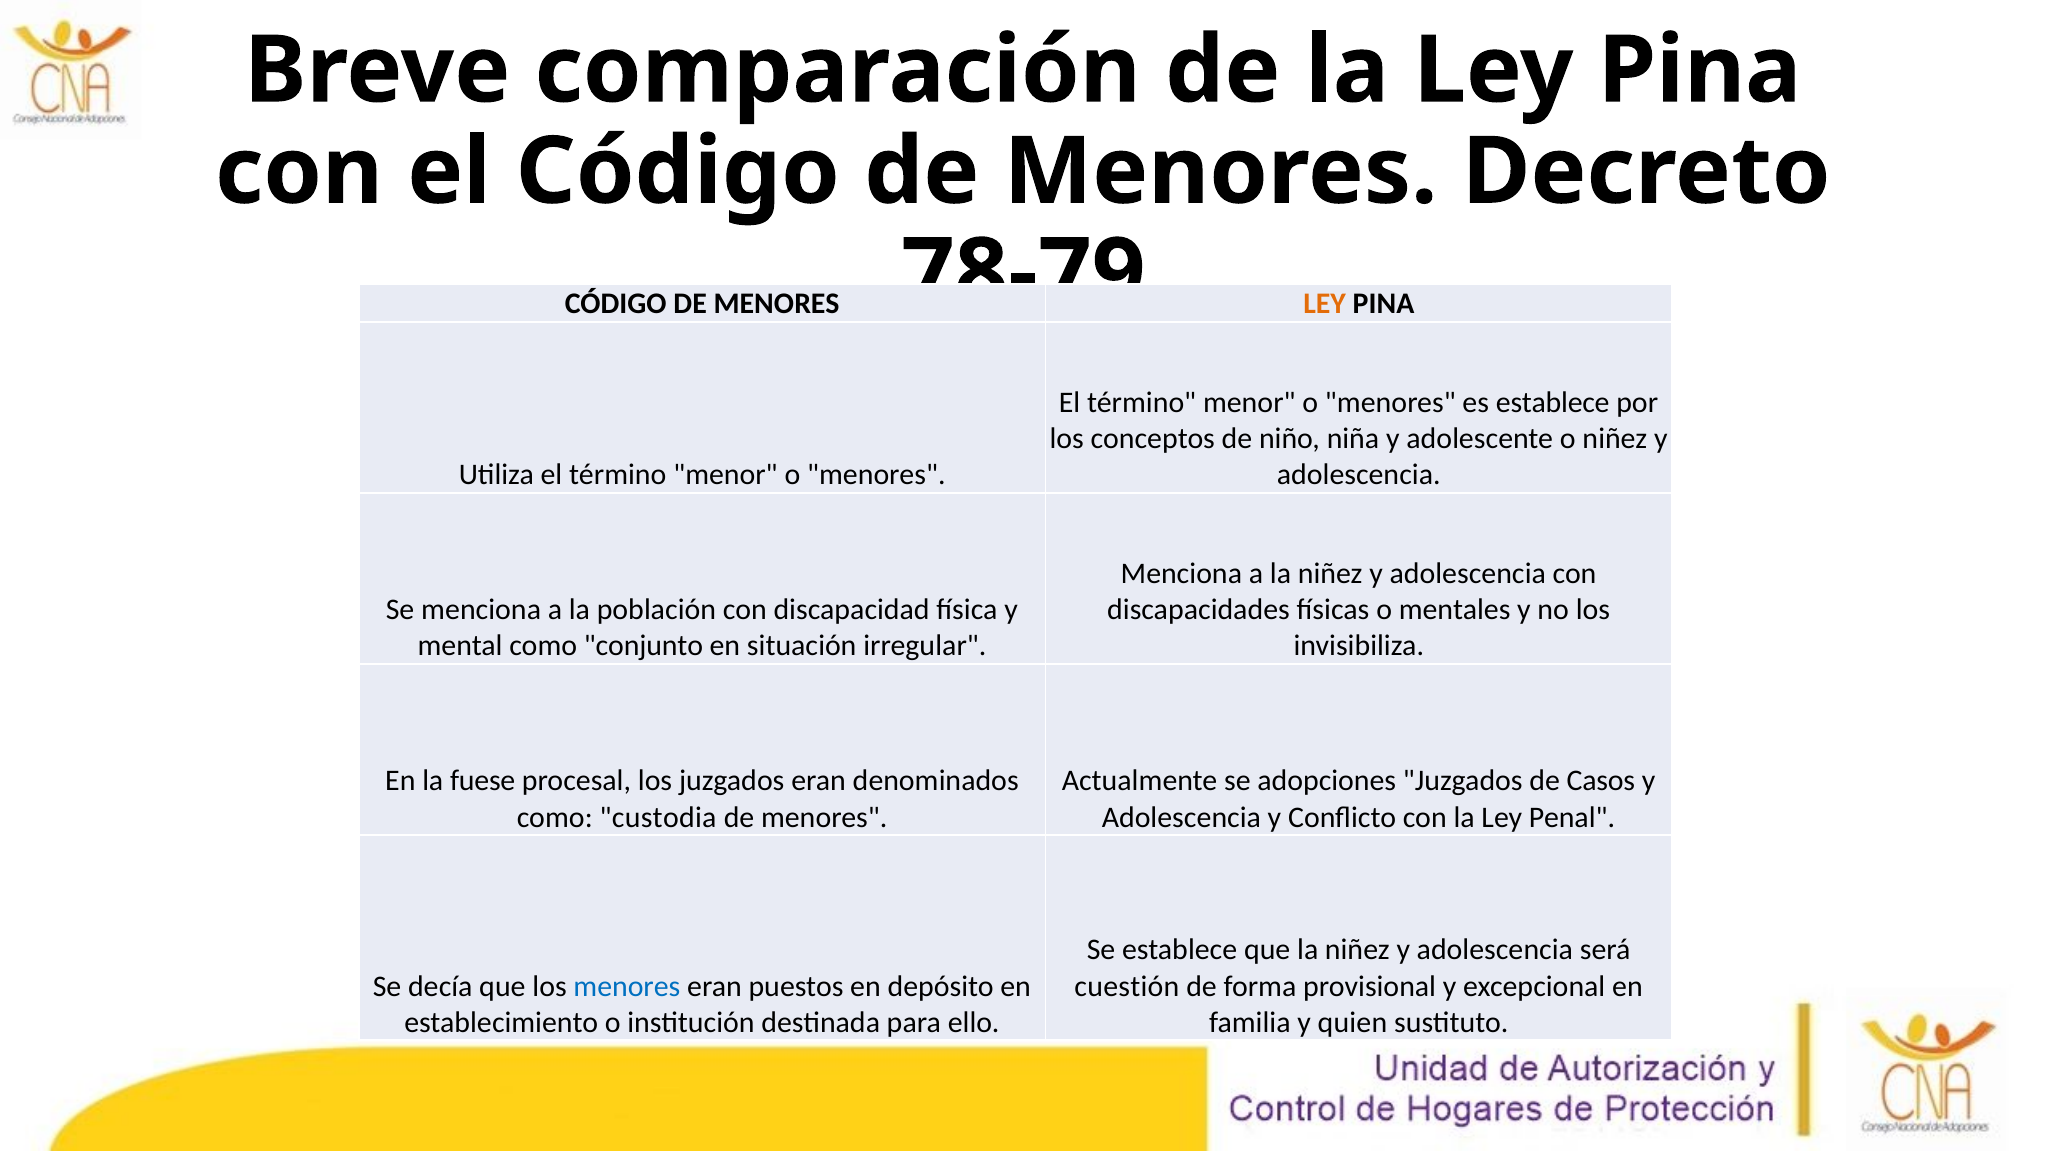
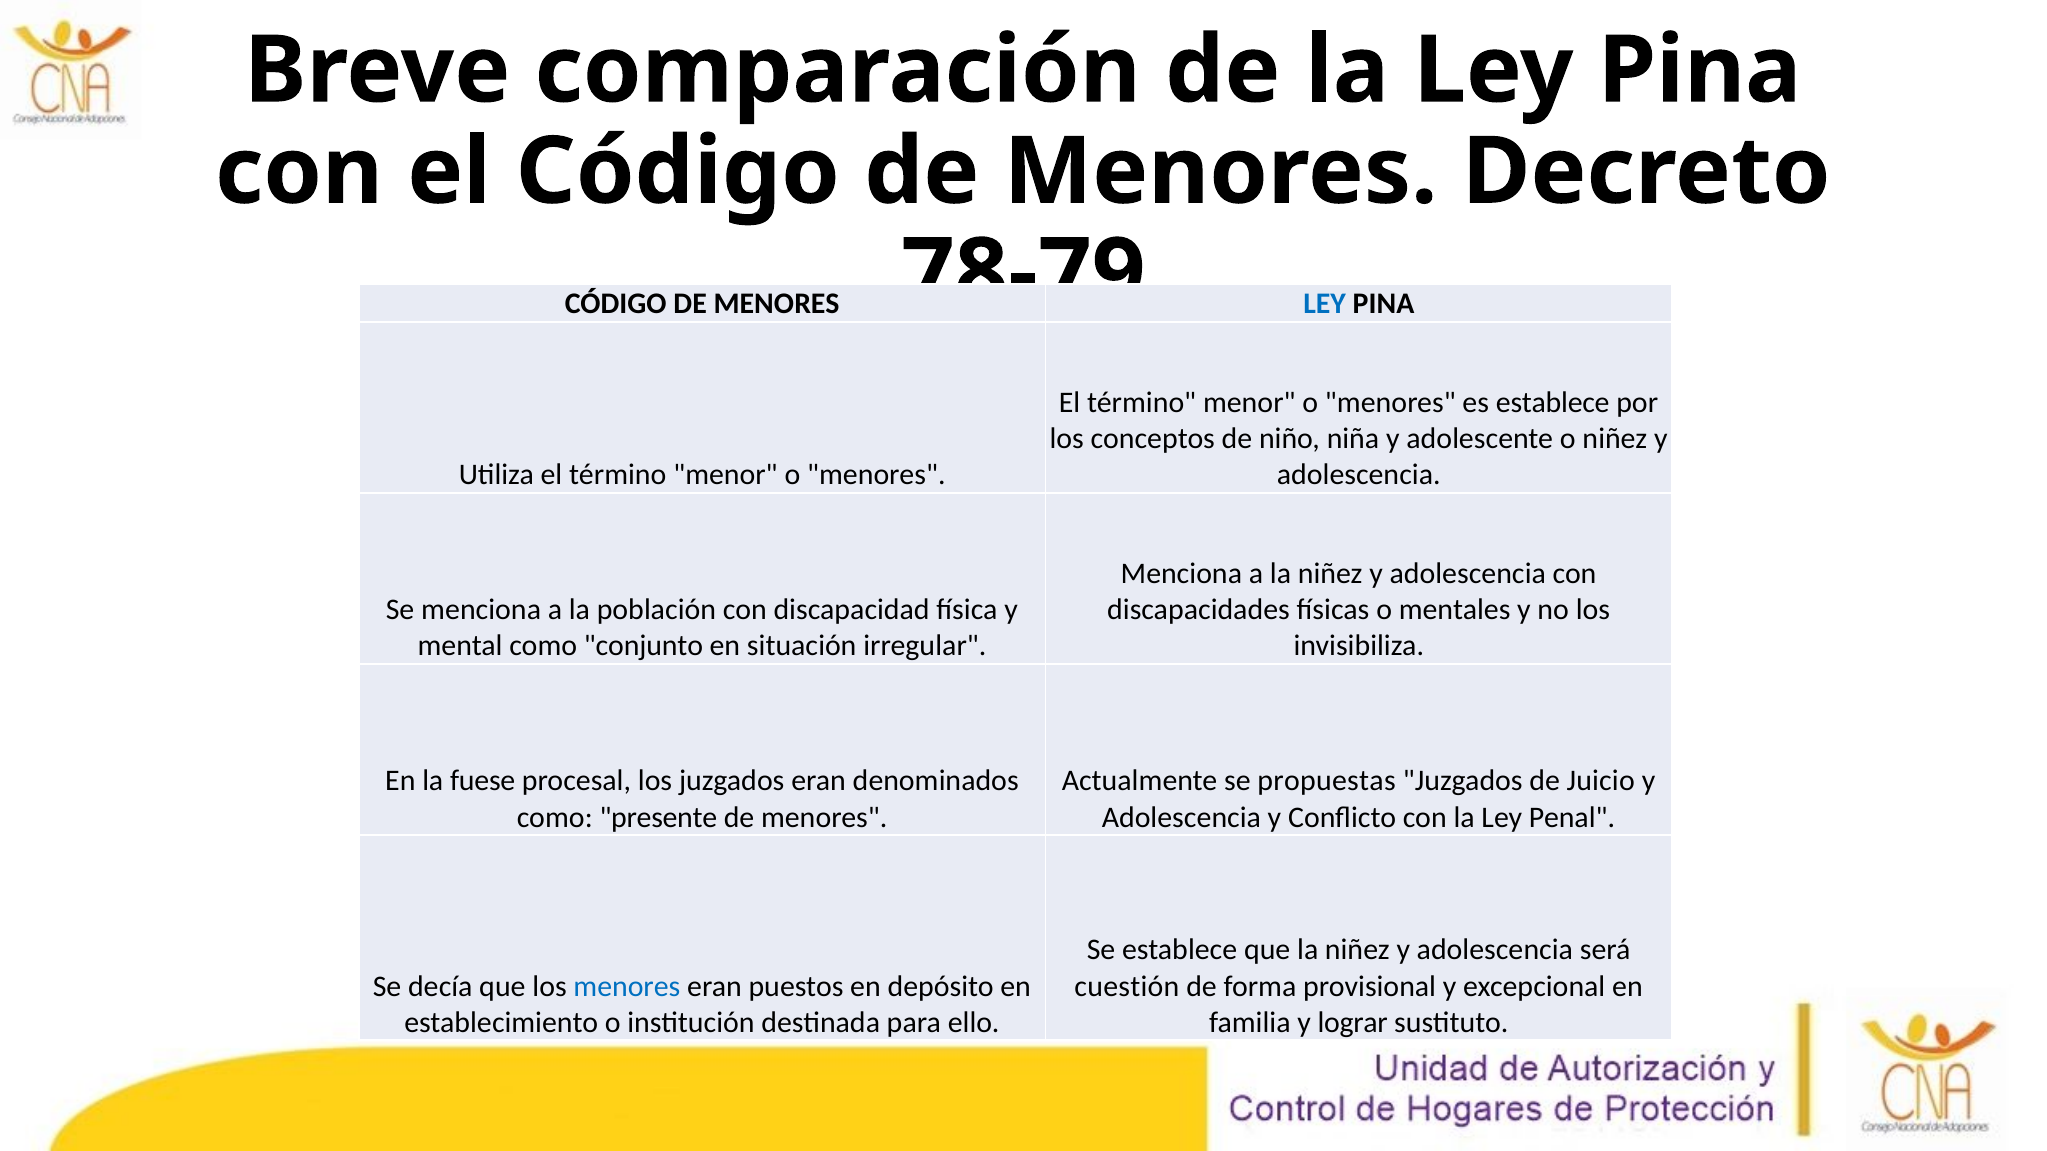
LEY at (1325, 304) colour: orange -> blue
adopciones: adopciones -> propuestas
Casos: Casos -> Juicio
custodia: custodia -> presente
quien: quien -> lograr
